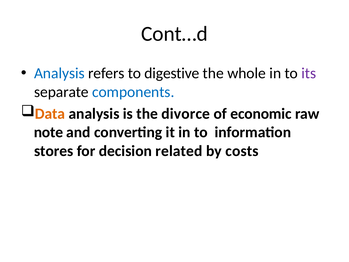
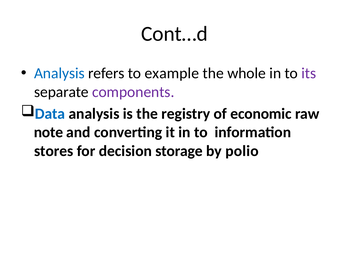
digestive: digestive -> example
components colour: blue -> purple
Data colour: orange -> blue
divorce: divorce -> registry
related: related -> storage
costs: costs -> polio
